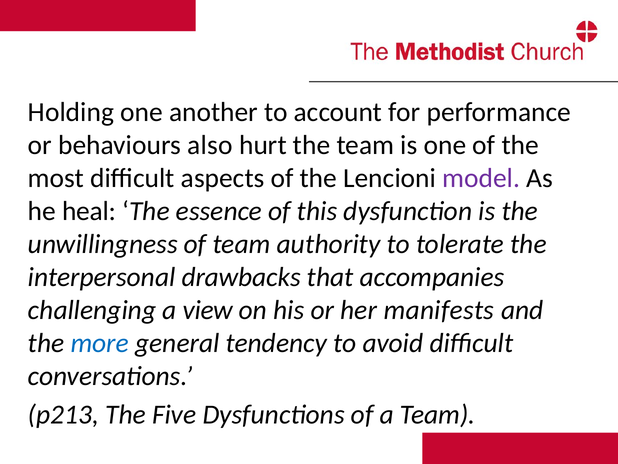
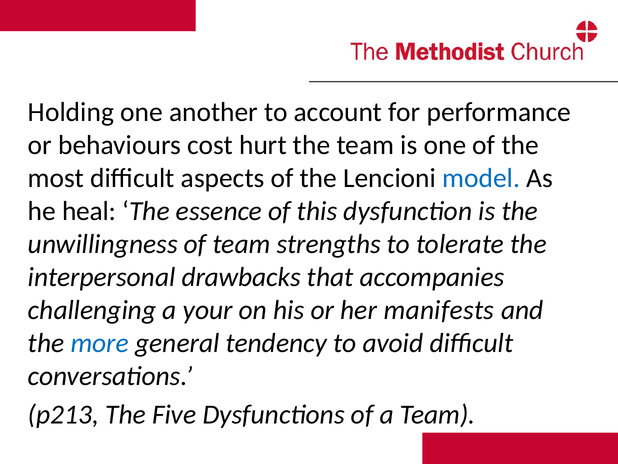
also: also -> cost
model colour: purple -> blue
authority: authority -> strengths
view: view -> your
